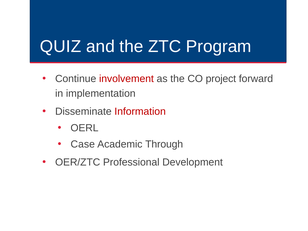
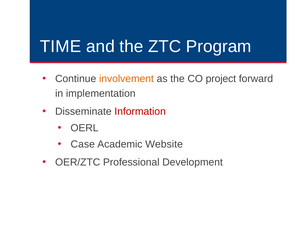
QUIZ: QUIZ -> TIME
involvement colour: red -> orange
Through: Through -> Website
